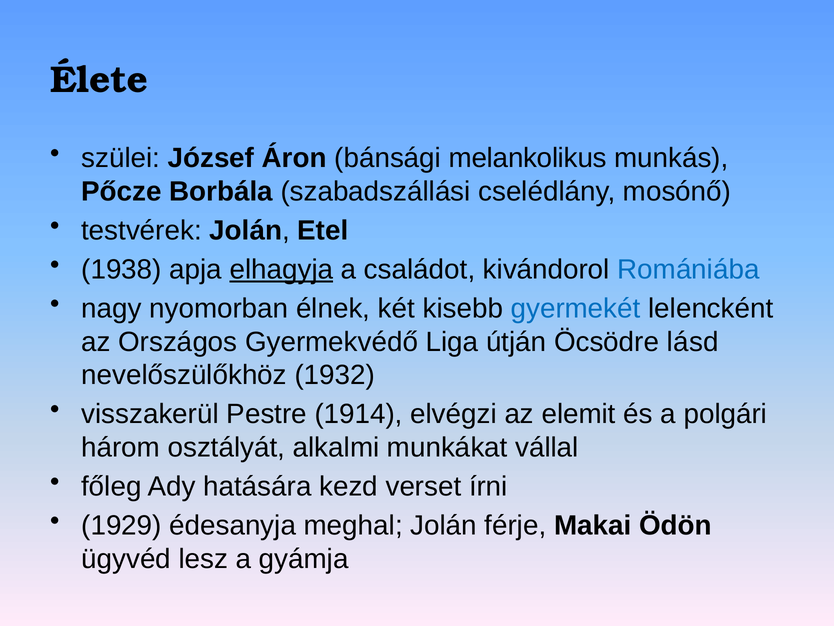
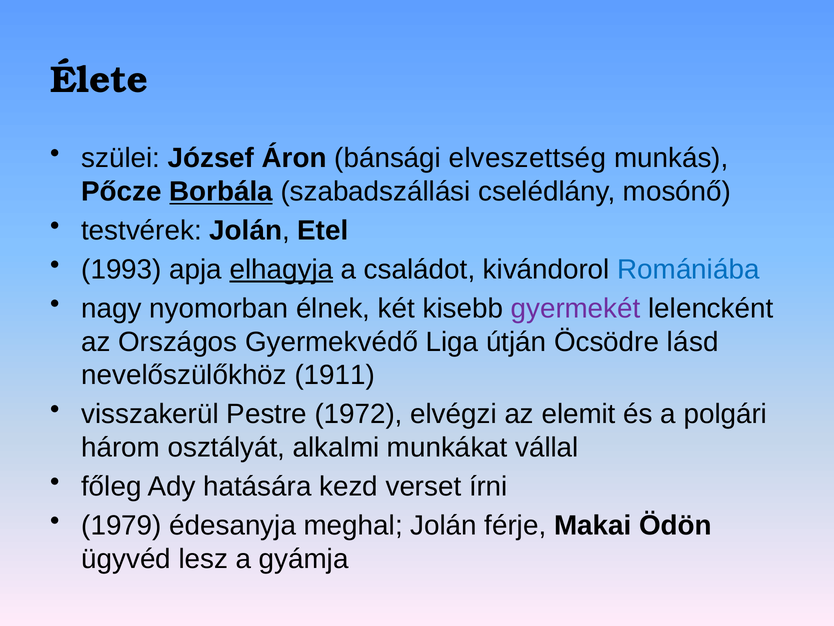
melankolikus: melankolikus -> elveszettség
Borbála underline: none -> present
1938: 1938 -> 1993
gyermekét colour: blue -> purple
1932: 1932 -> 1911
1914: 1914 -> 1972
1929: 1929 -> 1979
